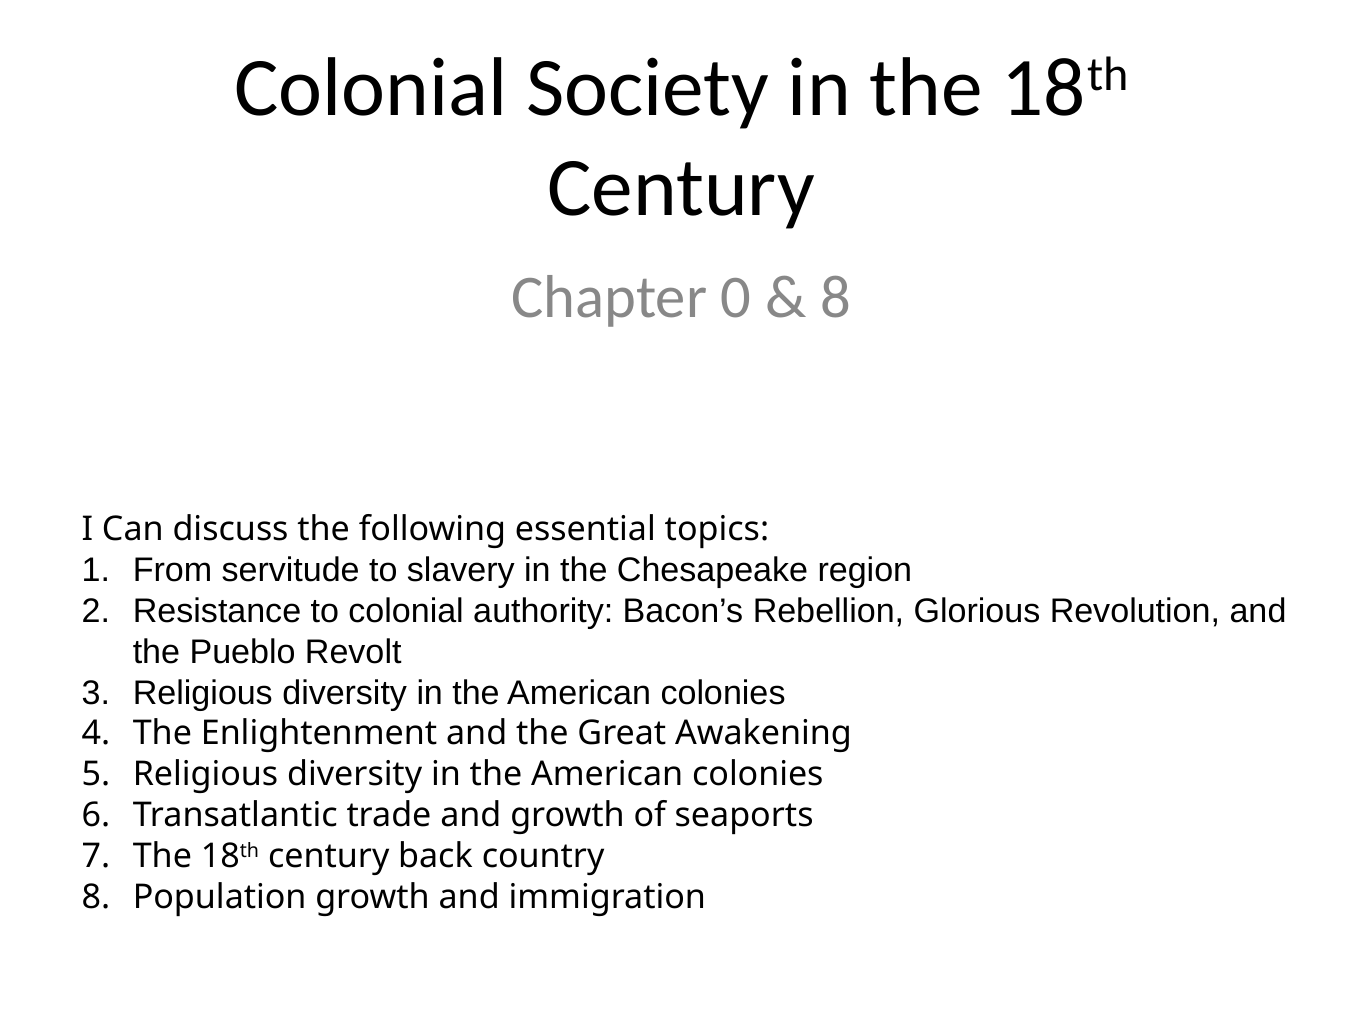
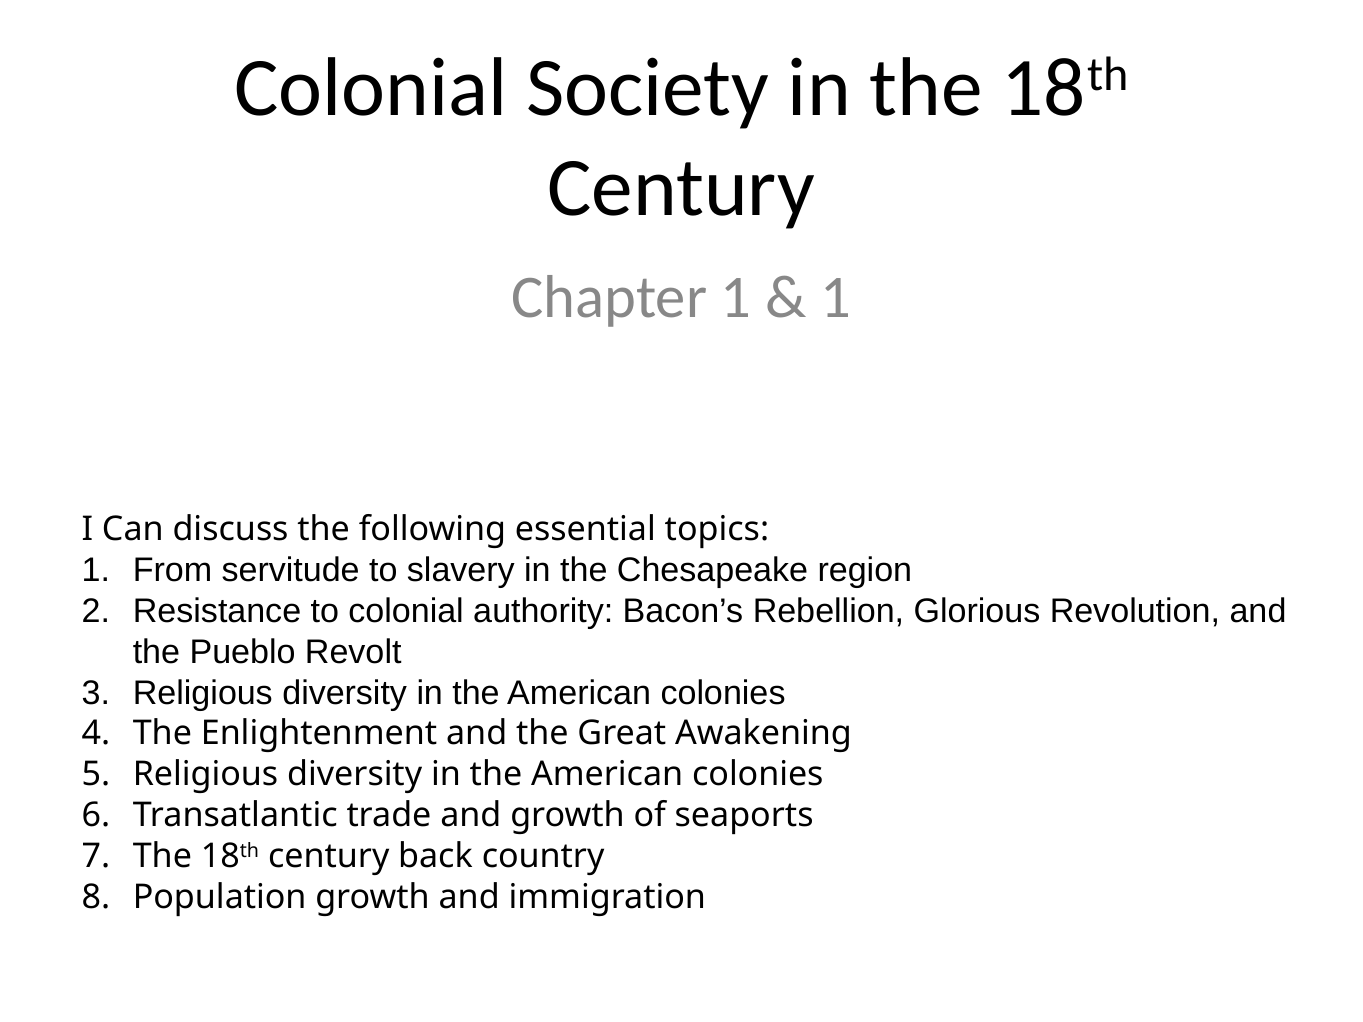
Chapter 0: 0 -> 1
8 at (836, 297): 8 -> 1
